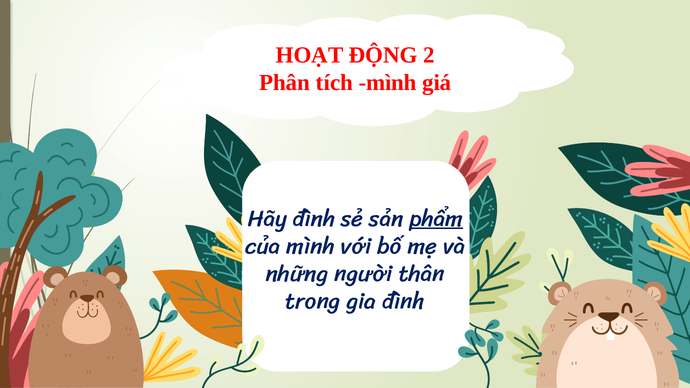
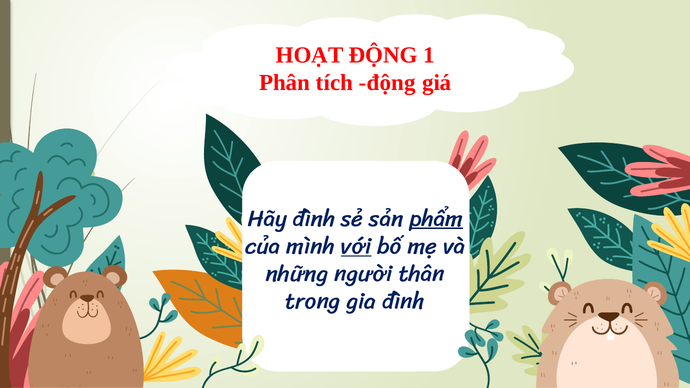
2: 2 -> 1
tích mình: mình -> động
với underline: none -> present
